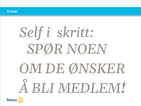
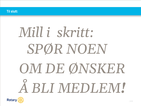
Self: Self -> Mill
